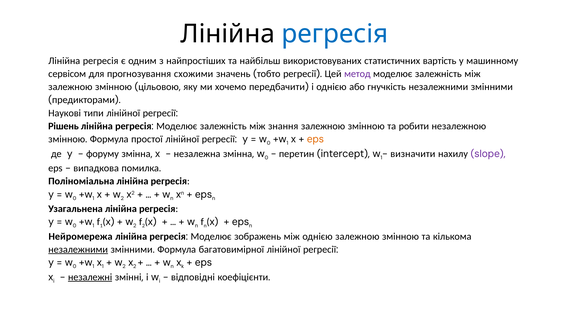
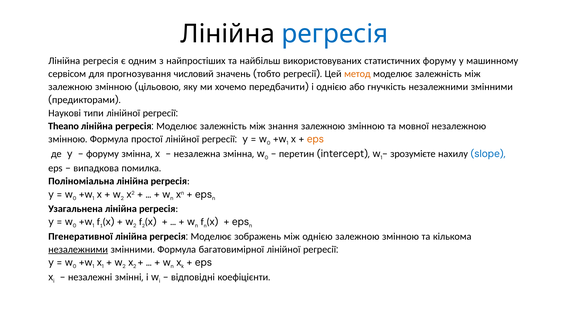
статистичних вартість: вартість -> форуму
схожими: схожими -> числовий
метод colour: purple -> orange
Рішень: Рішень -> Theano
робити: робити -> мовної
визначити: визначити -> зрозумієте
slope colour: purple -> blue
Нейромережа: Нейромережа -> Пгенеративної
незалежні underline: present -> none
